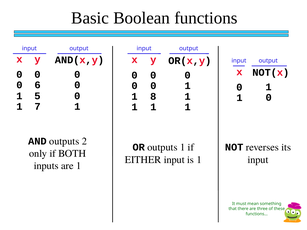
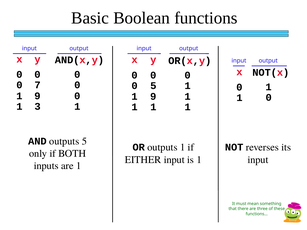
6: 6 -> 7
0 at (153, 86): 0 -> 5
5 at (37, 96): 5 -> 9
8 at (153, 97): 8 -> 9
7: 7 -> 3
outputs 2: 2 -> 5
